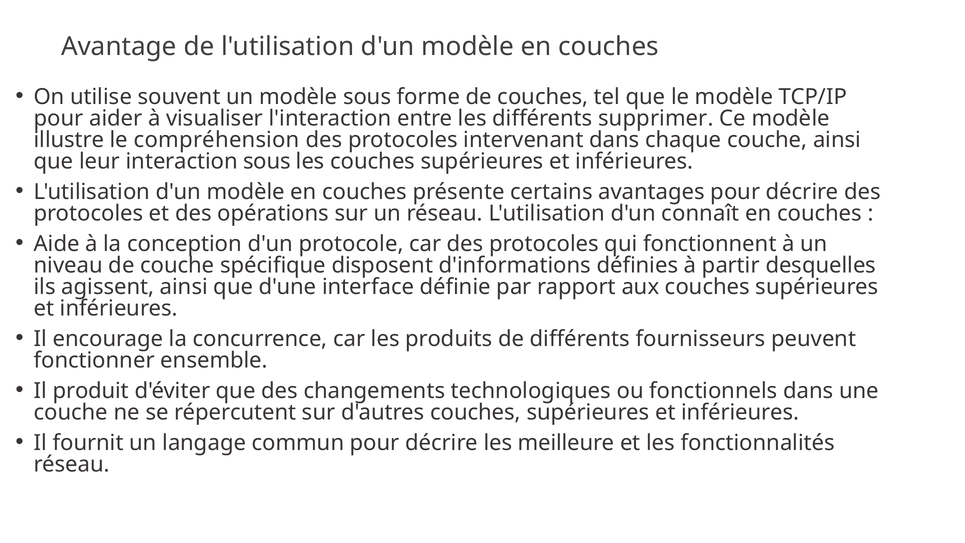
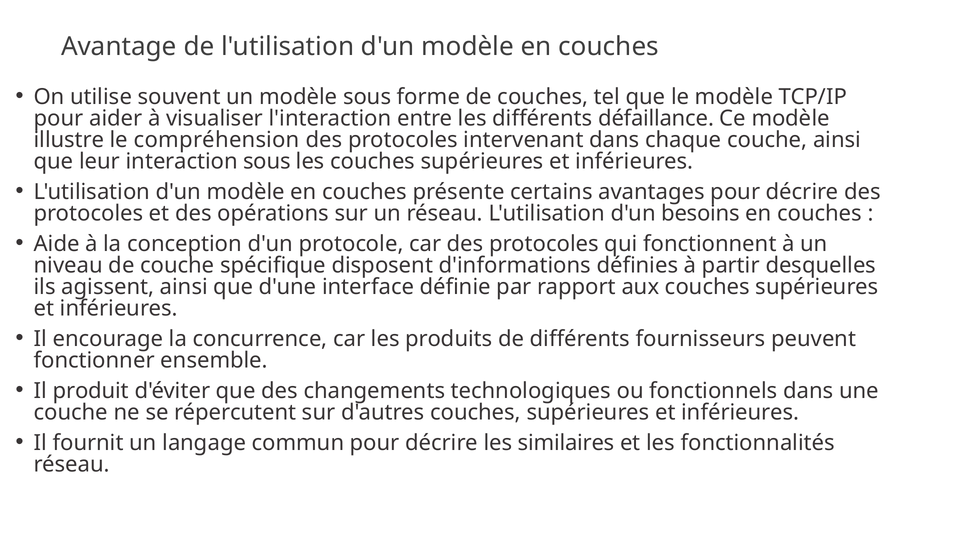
supprimer: supprimer -> défaillance
connaît: connaît -> besoins
meilleure: meilleure -> similaires
